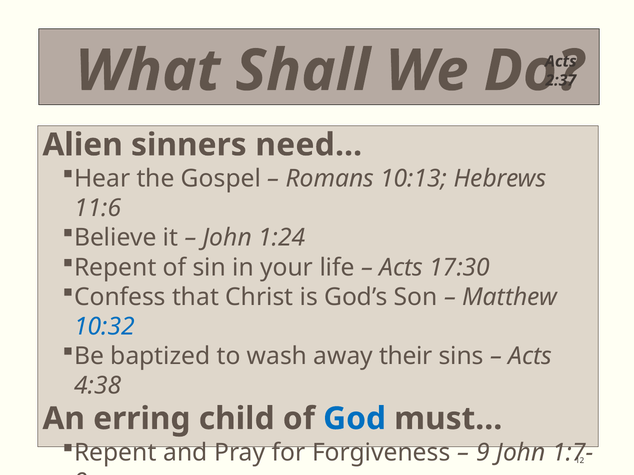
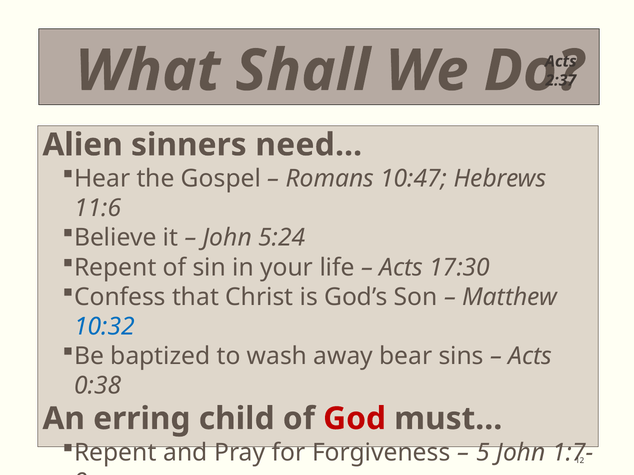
10:13: 10:13 -> 10:47
1:24: 1:24 -> 5:24
their: their -> bear
4:38: 4:38 -> 0:38
God colour: blue -> red
9 at (483, 453): 9 -> 5
